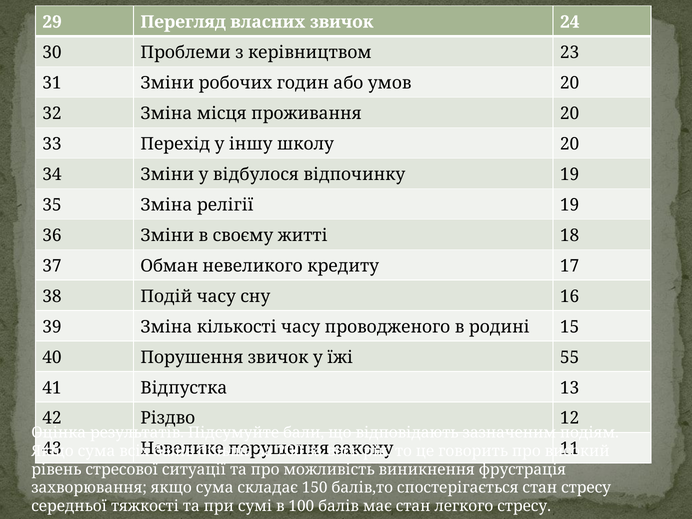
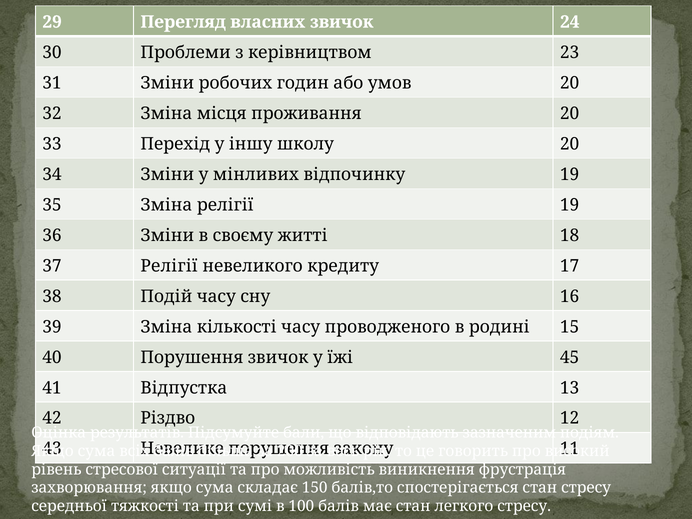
відбулося: відбулося -> мінливих
37 Обман: Обман -> Релігії
55: 55 -> 45
